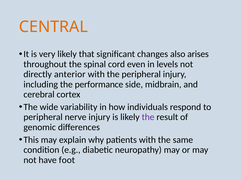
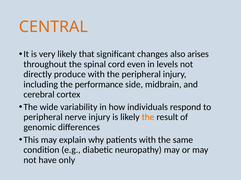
anterior: anterior -> produce
the at (148, 118) colour: purple -> orange
foot: foot -> only
